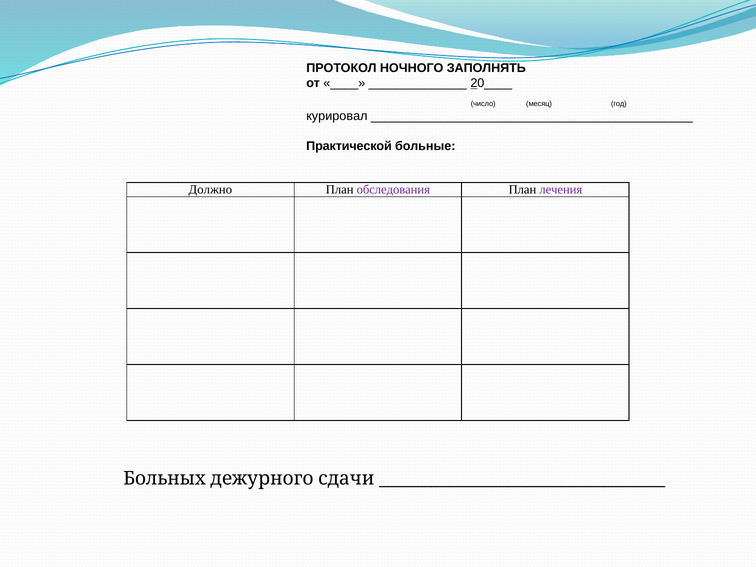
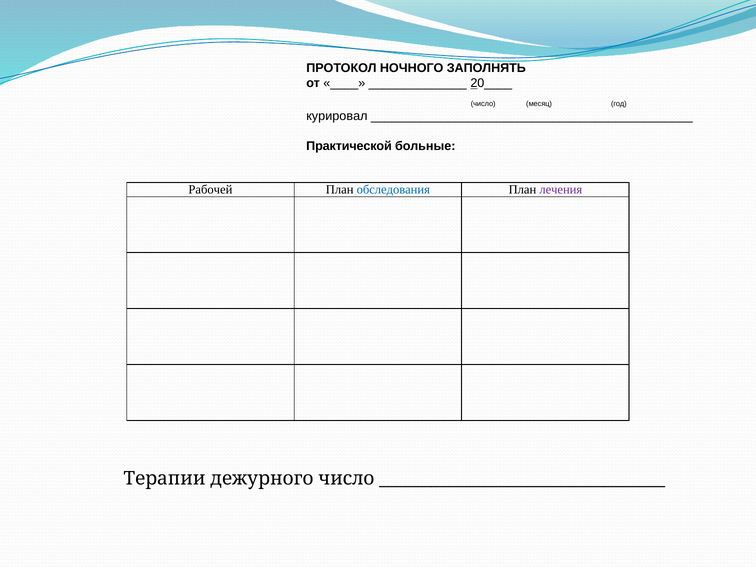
Должно: Должно -> Рабочей
обследования colour: purple -> blue
Больных: Больных -> Терапии
дежурного сдачи: сдачи -> число
